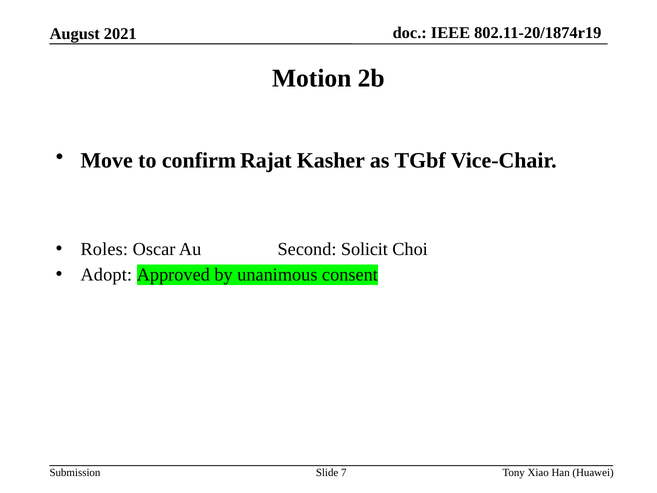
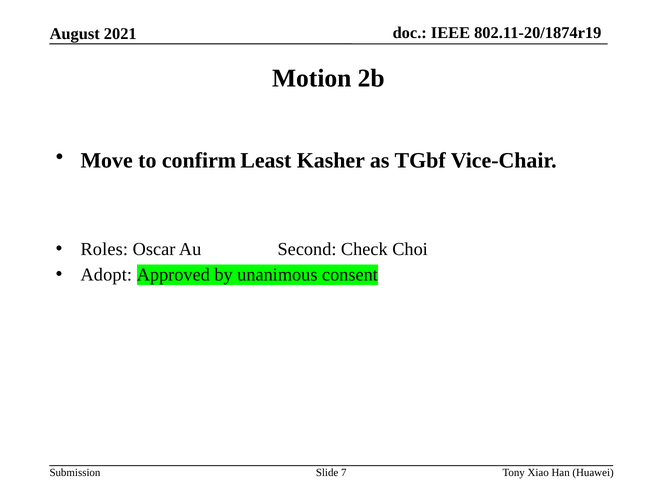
Rajat: Rajat -> Least
Solicit: Solicit -> Check
